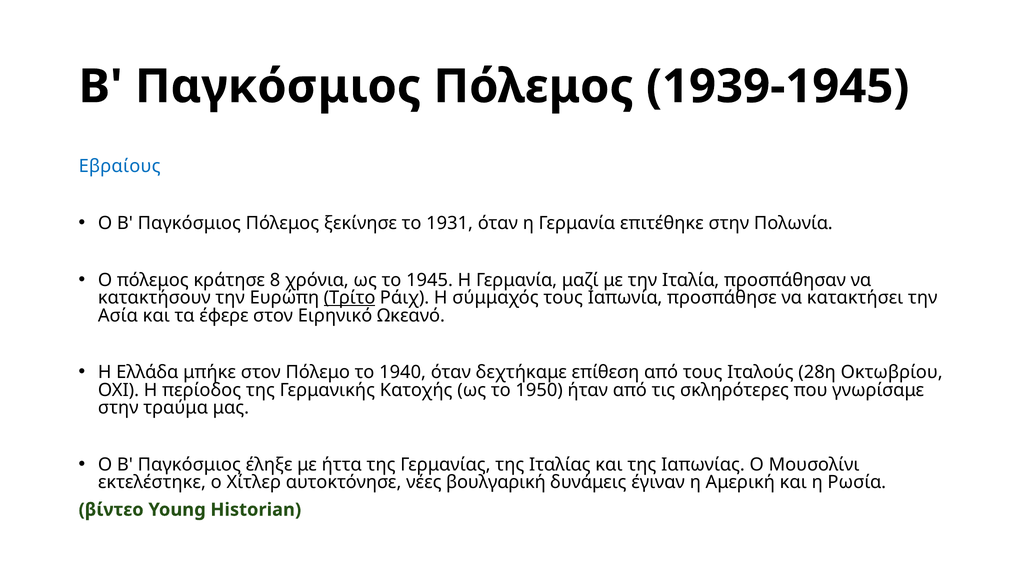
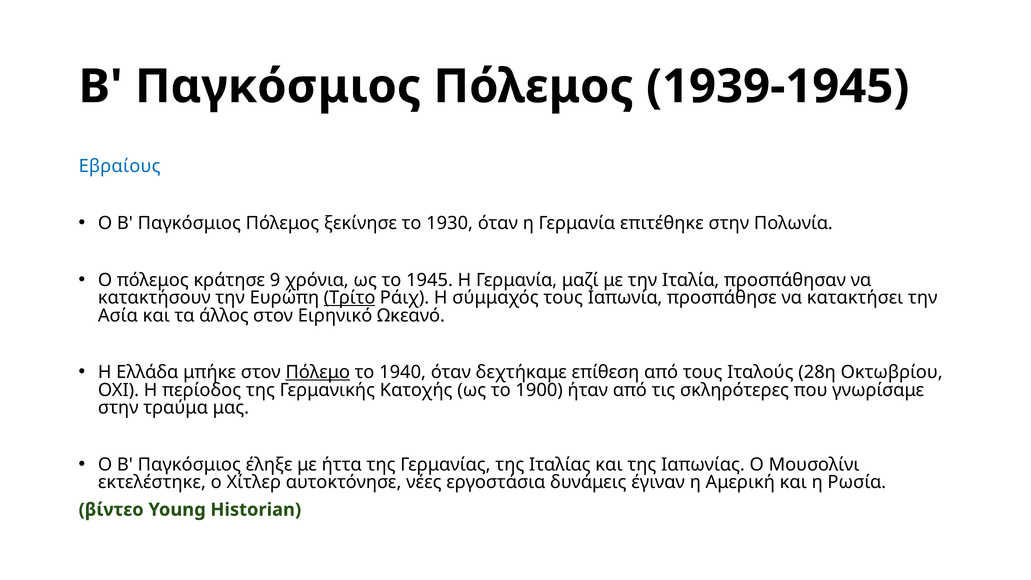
1931: 1931 -> 1930
8: 8 -> 9
έφερε: έφερε -> άλλος
Πόλεμο underline: none -> present
1950: 1950 -> 1900
βουλγαρική: βουλγαρική -> εργοστάσια
